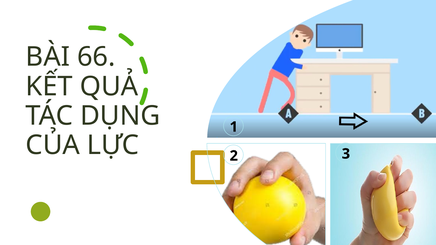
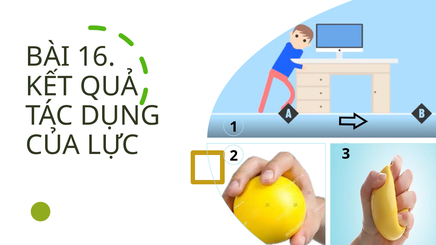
66: 66 -> 16
